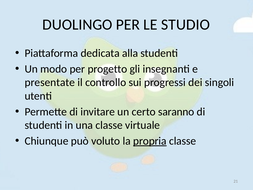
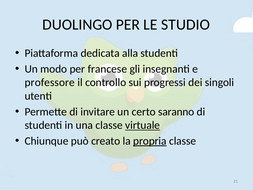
progetto: progetto -> francese
presentate: presentate -> professore
virtuale underline: none -> present
voluto: voluto -> creato
